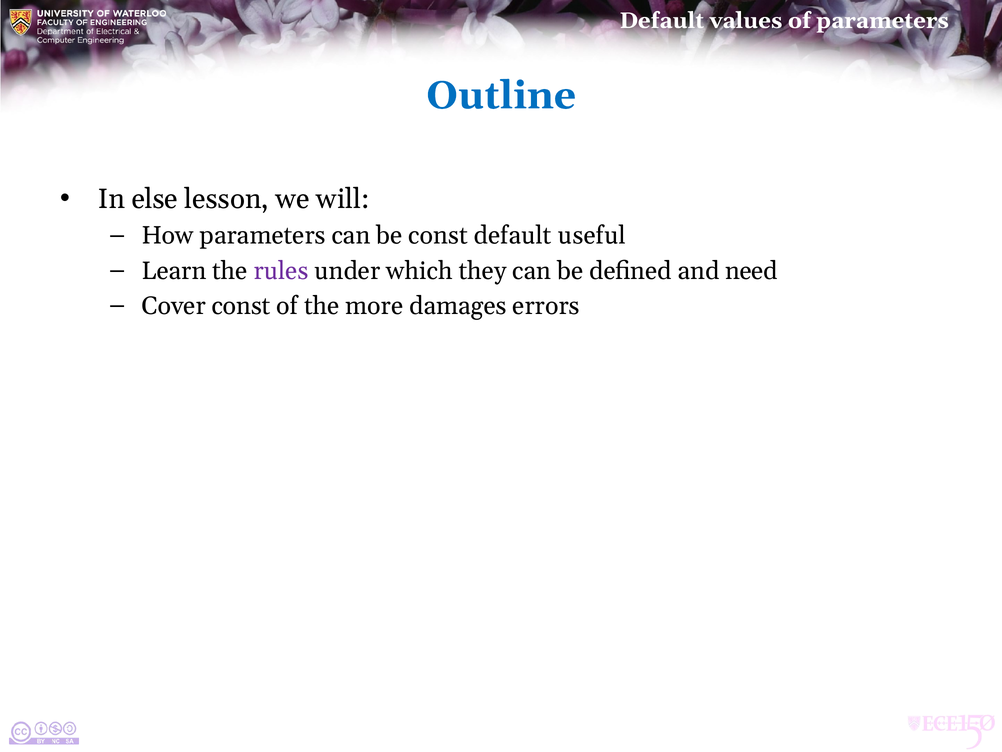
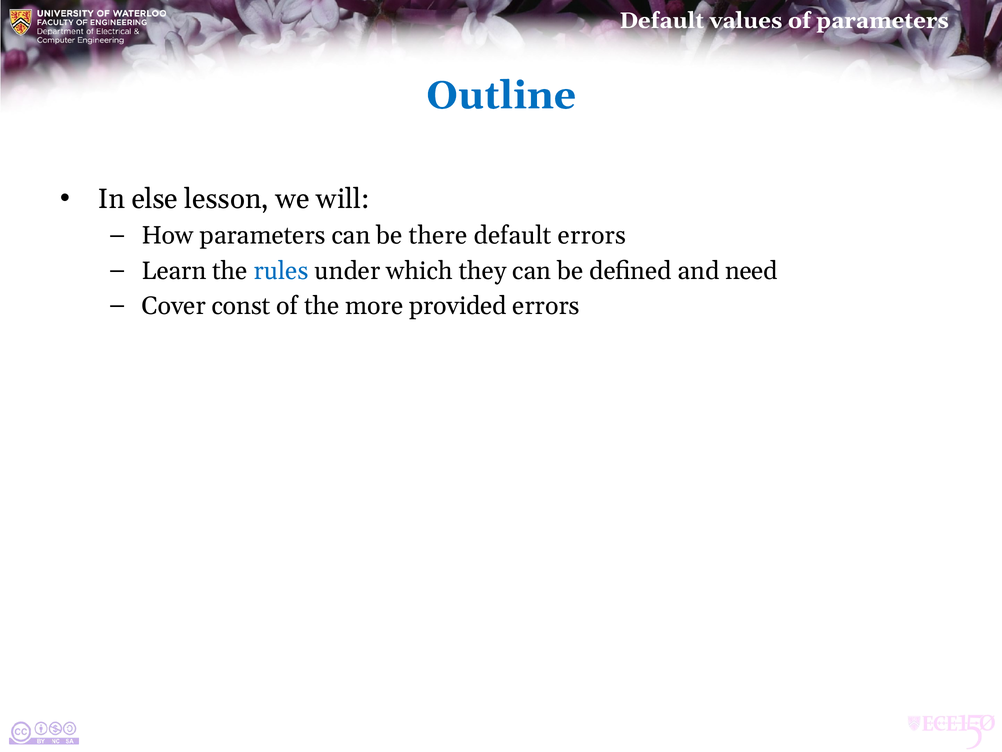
be const: const -> there
default useful: useful -> errors
rules colour: purple -> blue
damages: damages -> provided
